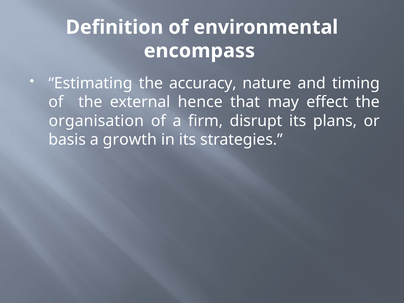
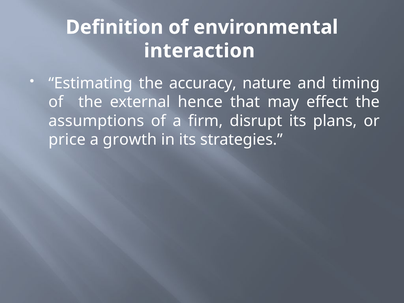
encompass: encompass -> interaction
organisation: organisation -> assumptions
basis: basis -> price
